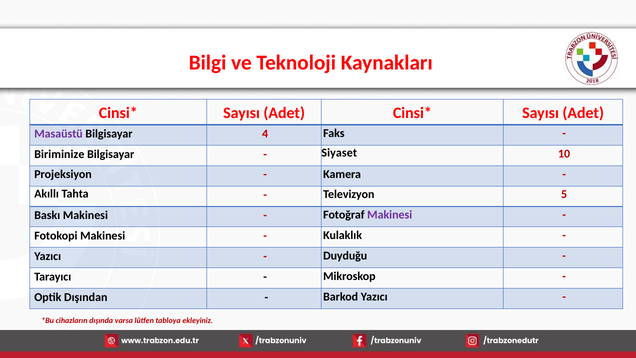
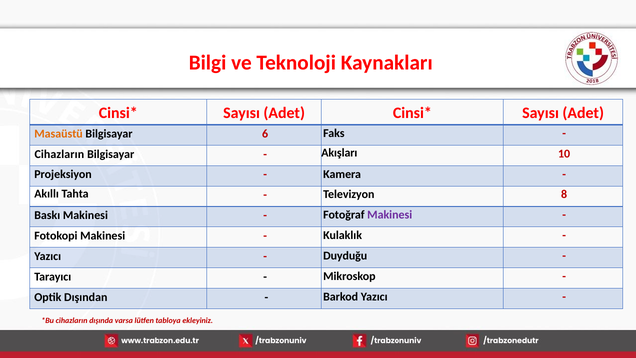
Masaüstü colour: purple -> orange
4: 4 -> 6
Biriminize at (59, 154): Biriminize -> Cihazların
Siyaset: Siyaset -> Akışları
5: 5 -> 8
